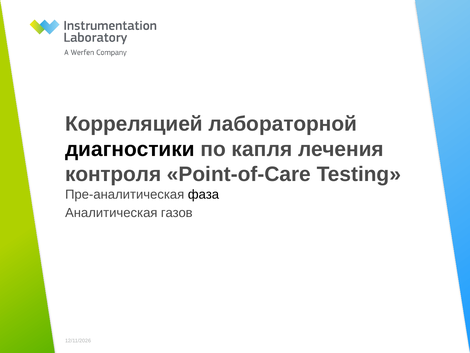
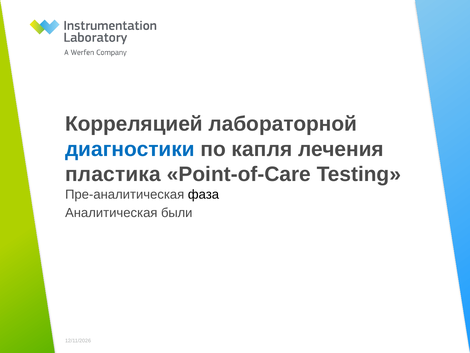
диагностики colour: black -> blue
контроля: контроля -> пластика
газов: газов -> были
